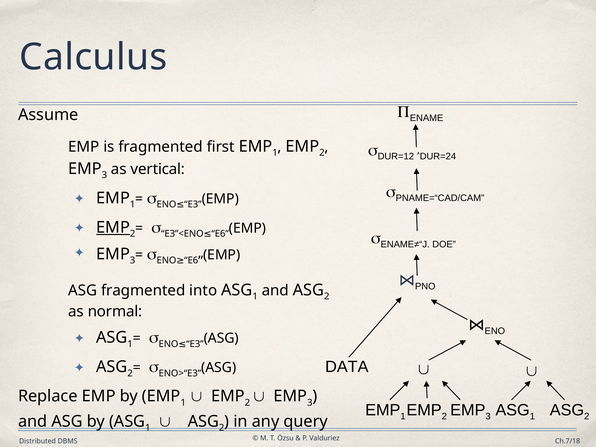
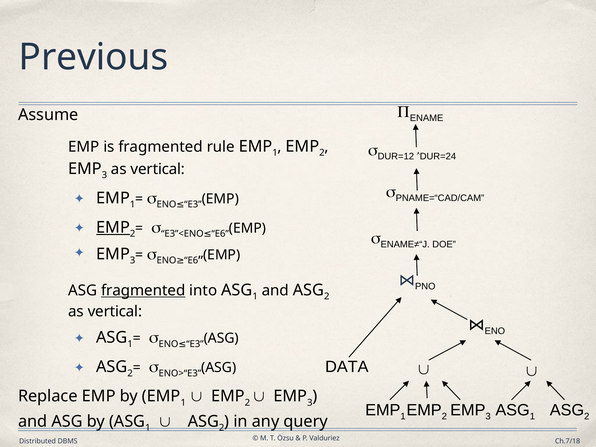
Calculus: Calculus -> Previous
first: first -> rule
fragmented at (143, 290) underline: none -> present
normal at (115, 312): normal -> vertical
